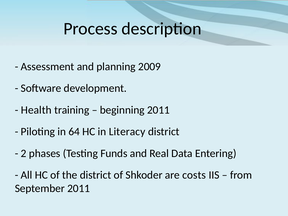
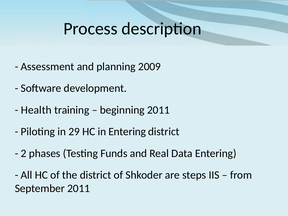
64: 64 -> 29
in Literacy: Literacy -> Entering
costs: costs -> steps
